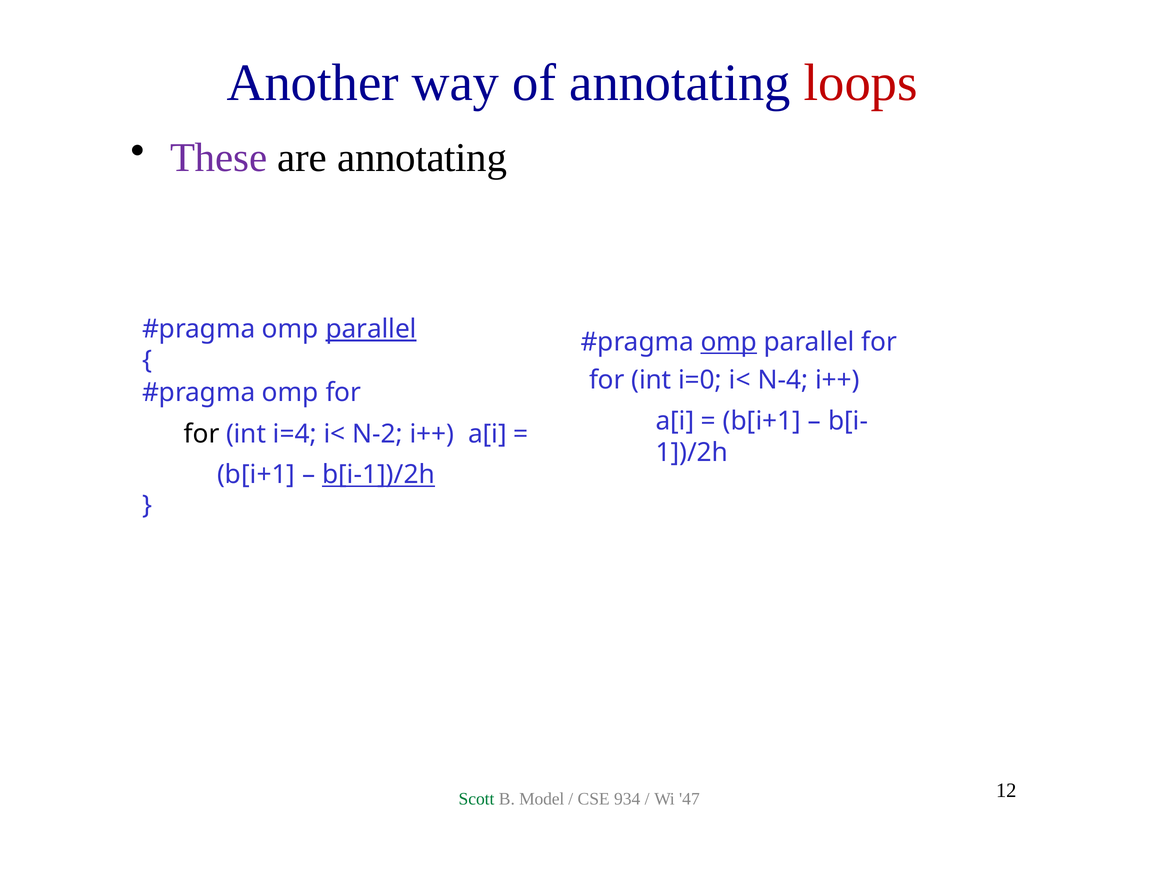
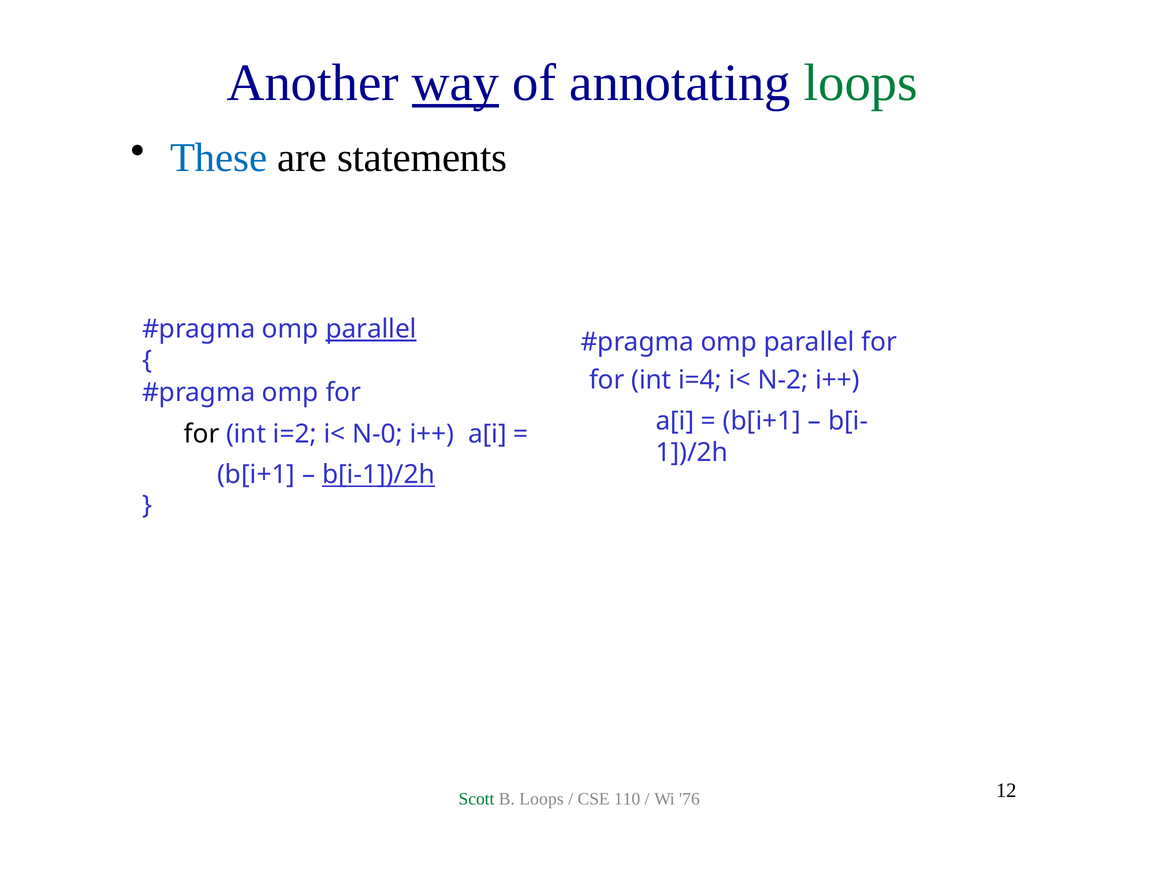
way underline: none -> present
loops at (861, 83) colour: red -> green
These colour: purple -> blue
are annotating: annotating -> statements
omp at (729, 342) underline: present -> none
i=0: i=0 -> i=4
N-4: N-4 -> N-2
i=4: i=4 -> i=2
N-2: N-2 -> N-0
B Model: Model -> Loops
934: 934 -> 110
47: 47 -> 76
